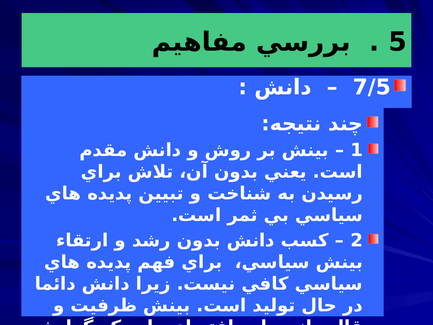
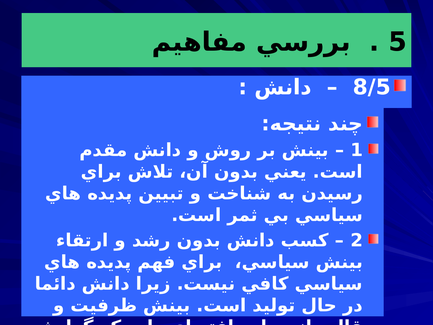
7/5: 7/5 -> 8/5
